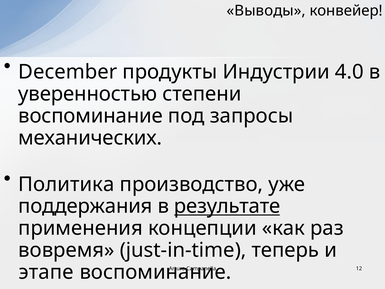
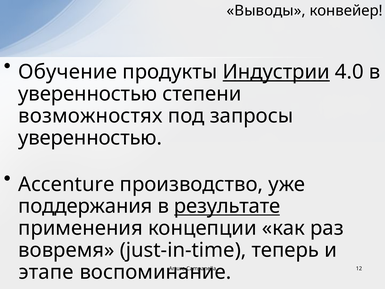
December: December -> Обучение
Индустрии underline: none -> present
воспоминание at (91, 116): воспоминание -> возможностях
механических at (90, 138): механических -> уверенностью
Политика: Политика -> Accenture
